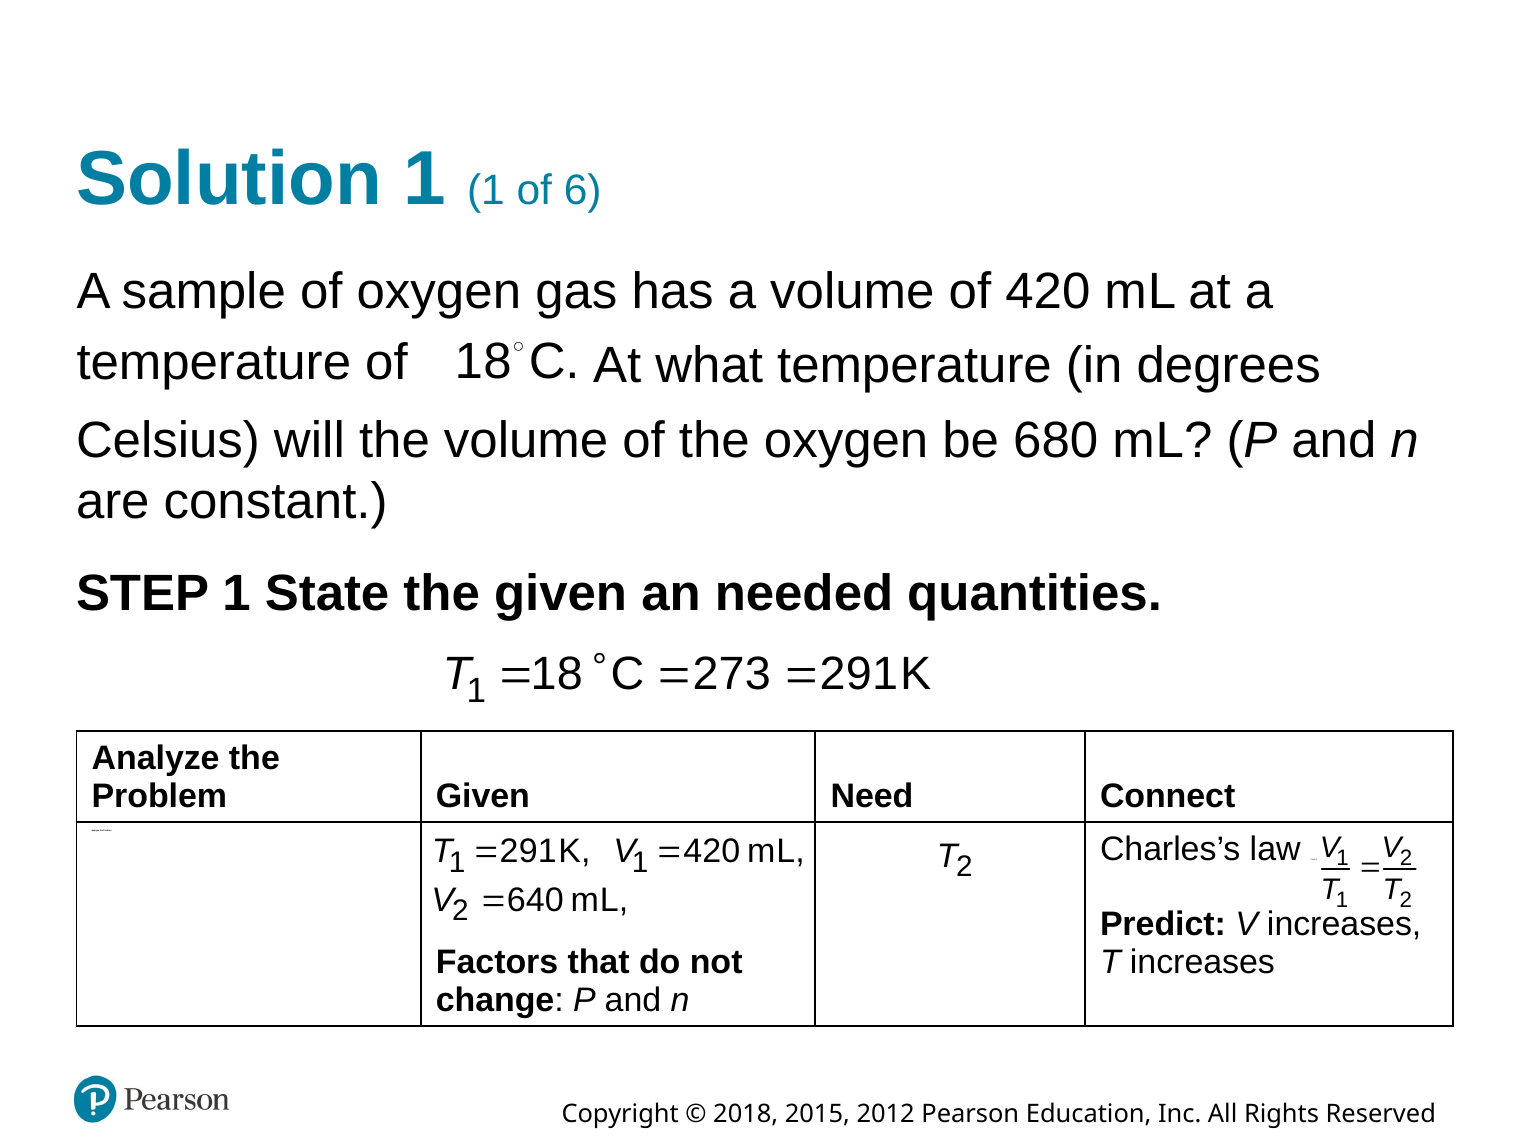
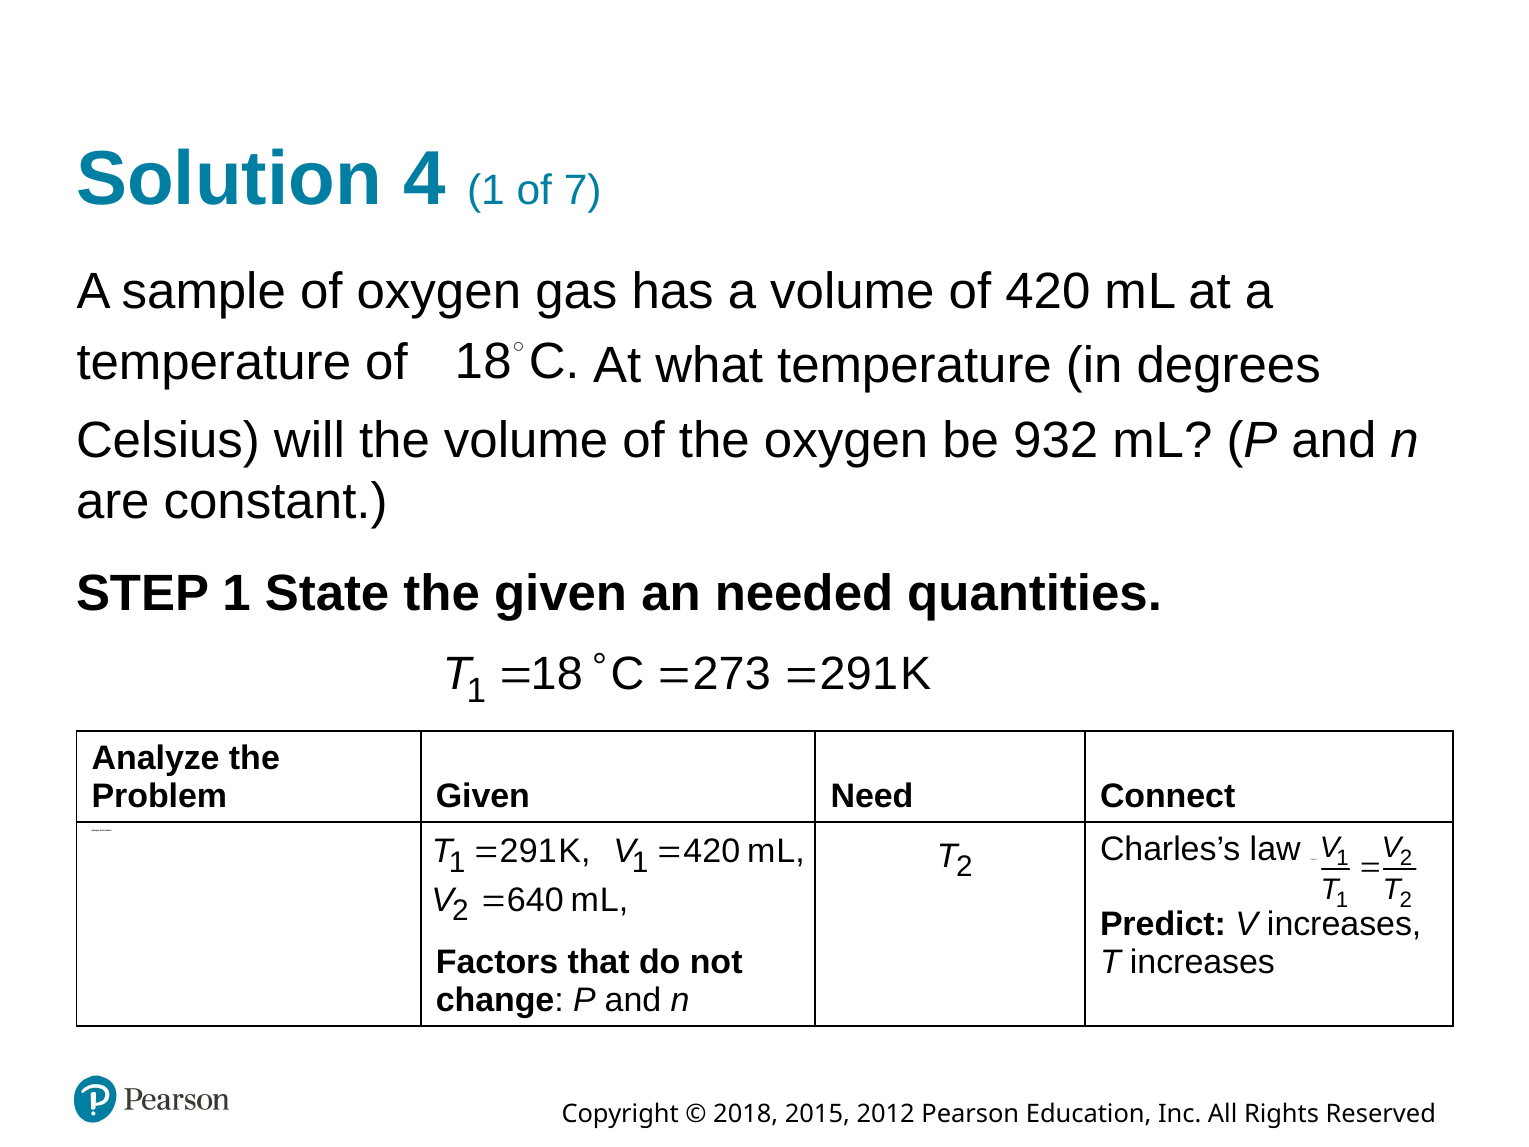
Solution 1: 1 -> 4
6: 6 -> 7
680: 680 -> 932
